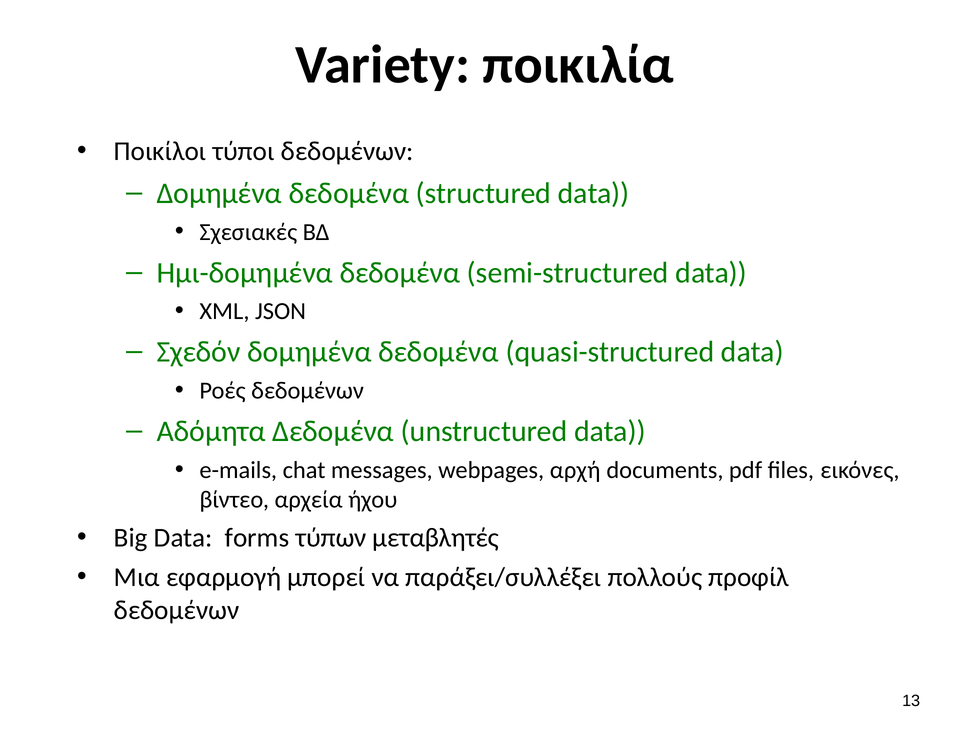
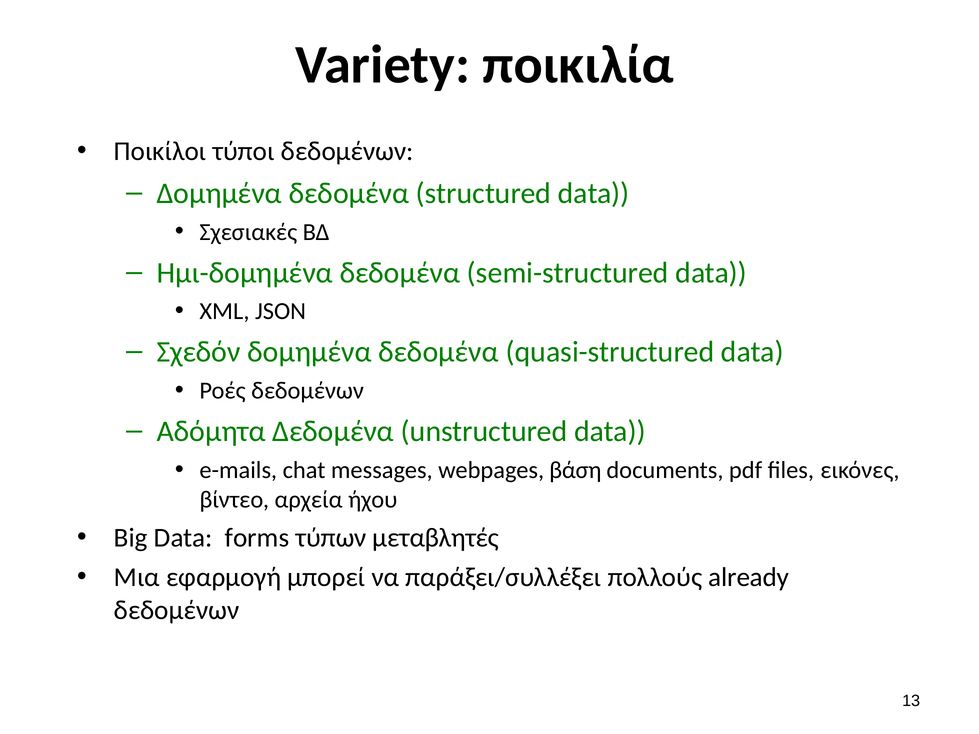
αρχή: αρχή -> βάση
προφίλ: προφίλ -> already
